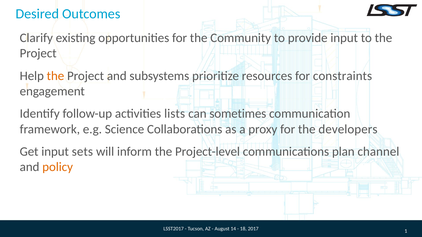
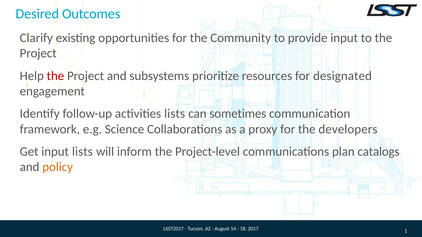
the at (55, 76) colour: orange -> red
constraints: constraints -> designated
input sets: sets -> lists
channel: channel -> catalogs
